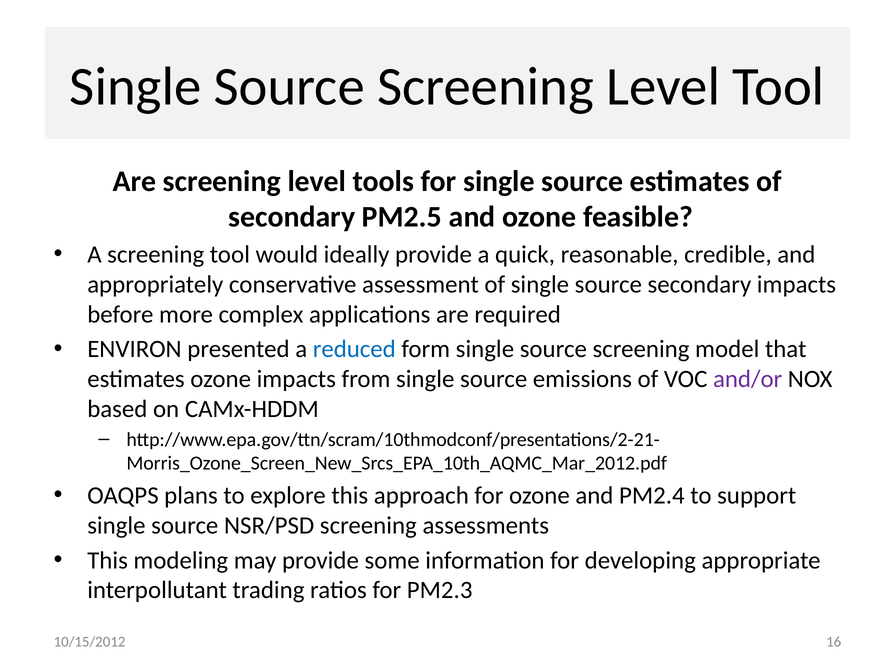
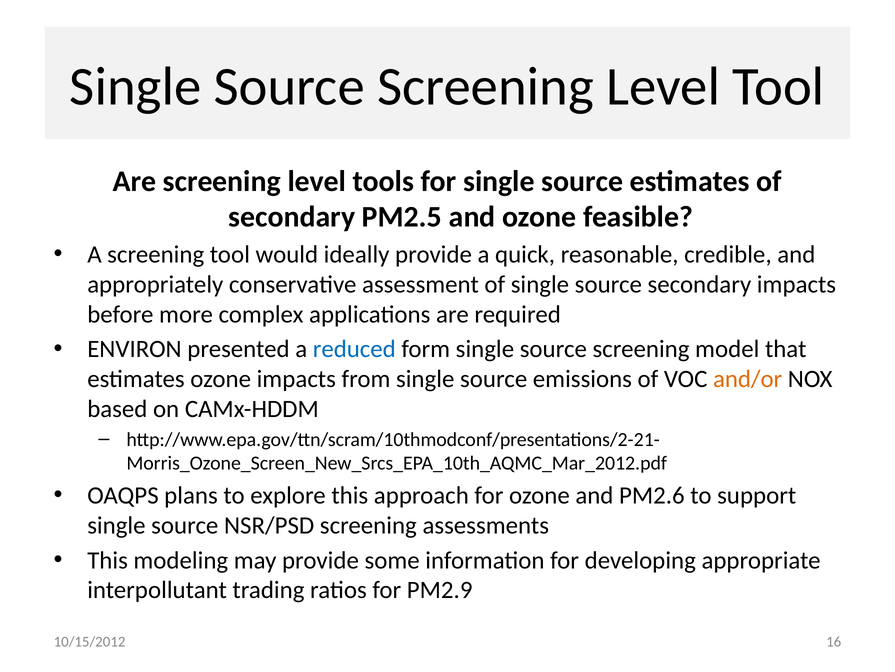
and/or colour: purple -> orange
PM2.4: PM2.4 -> PM2.6
PM2.3: PM2.3 -> PM2.9
